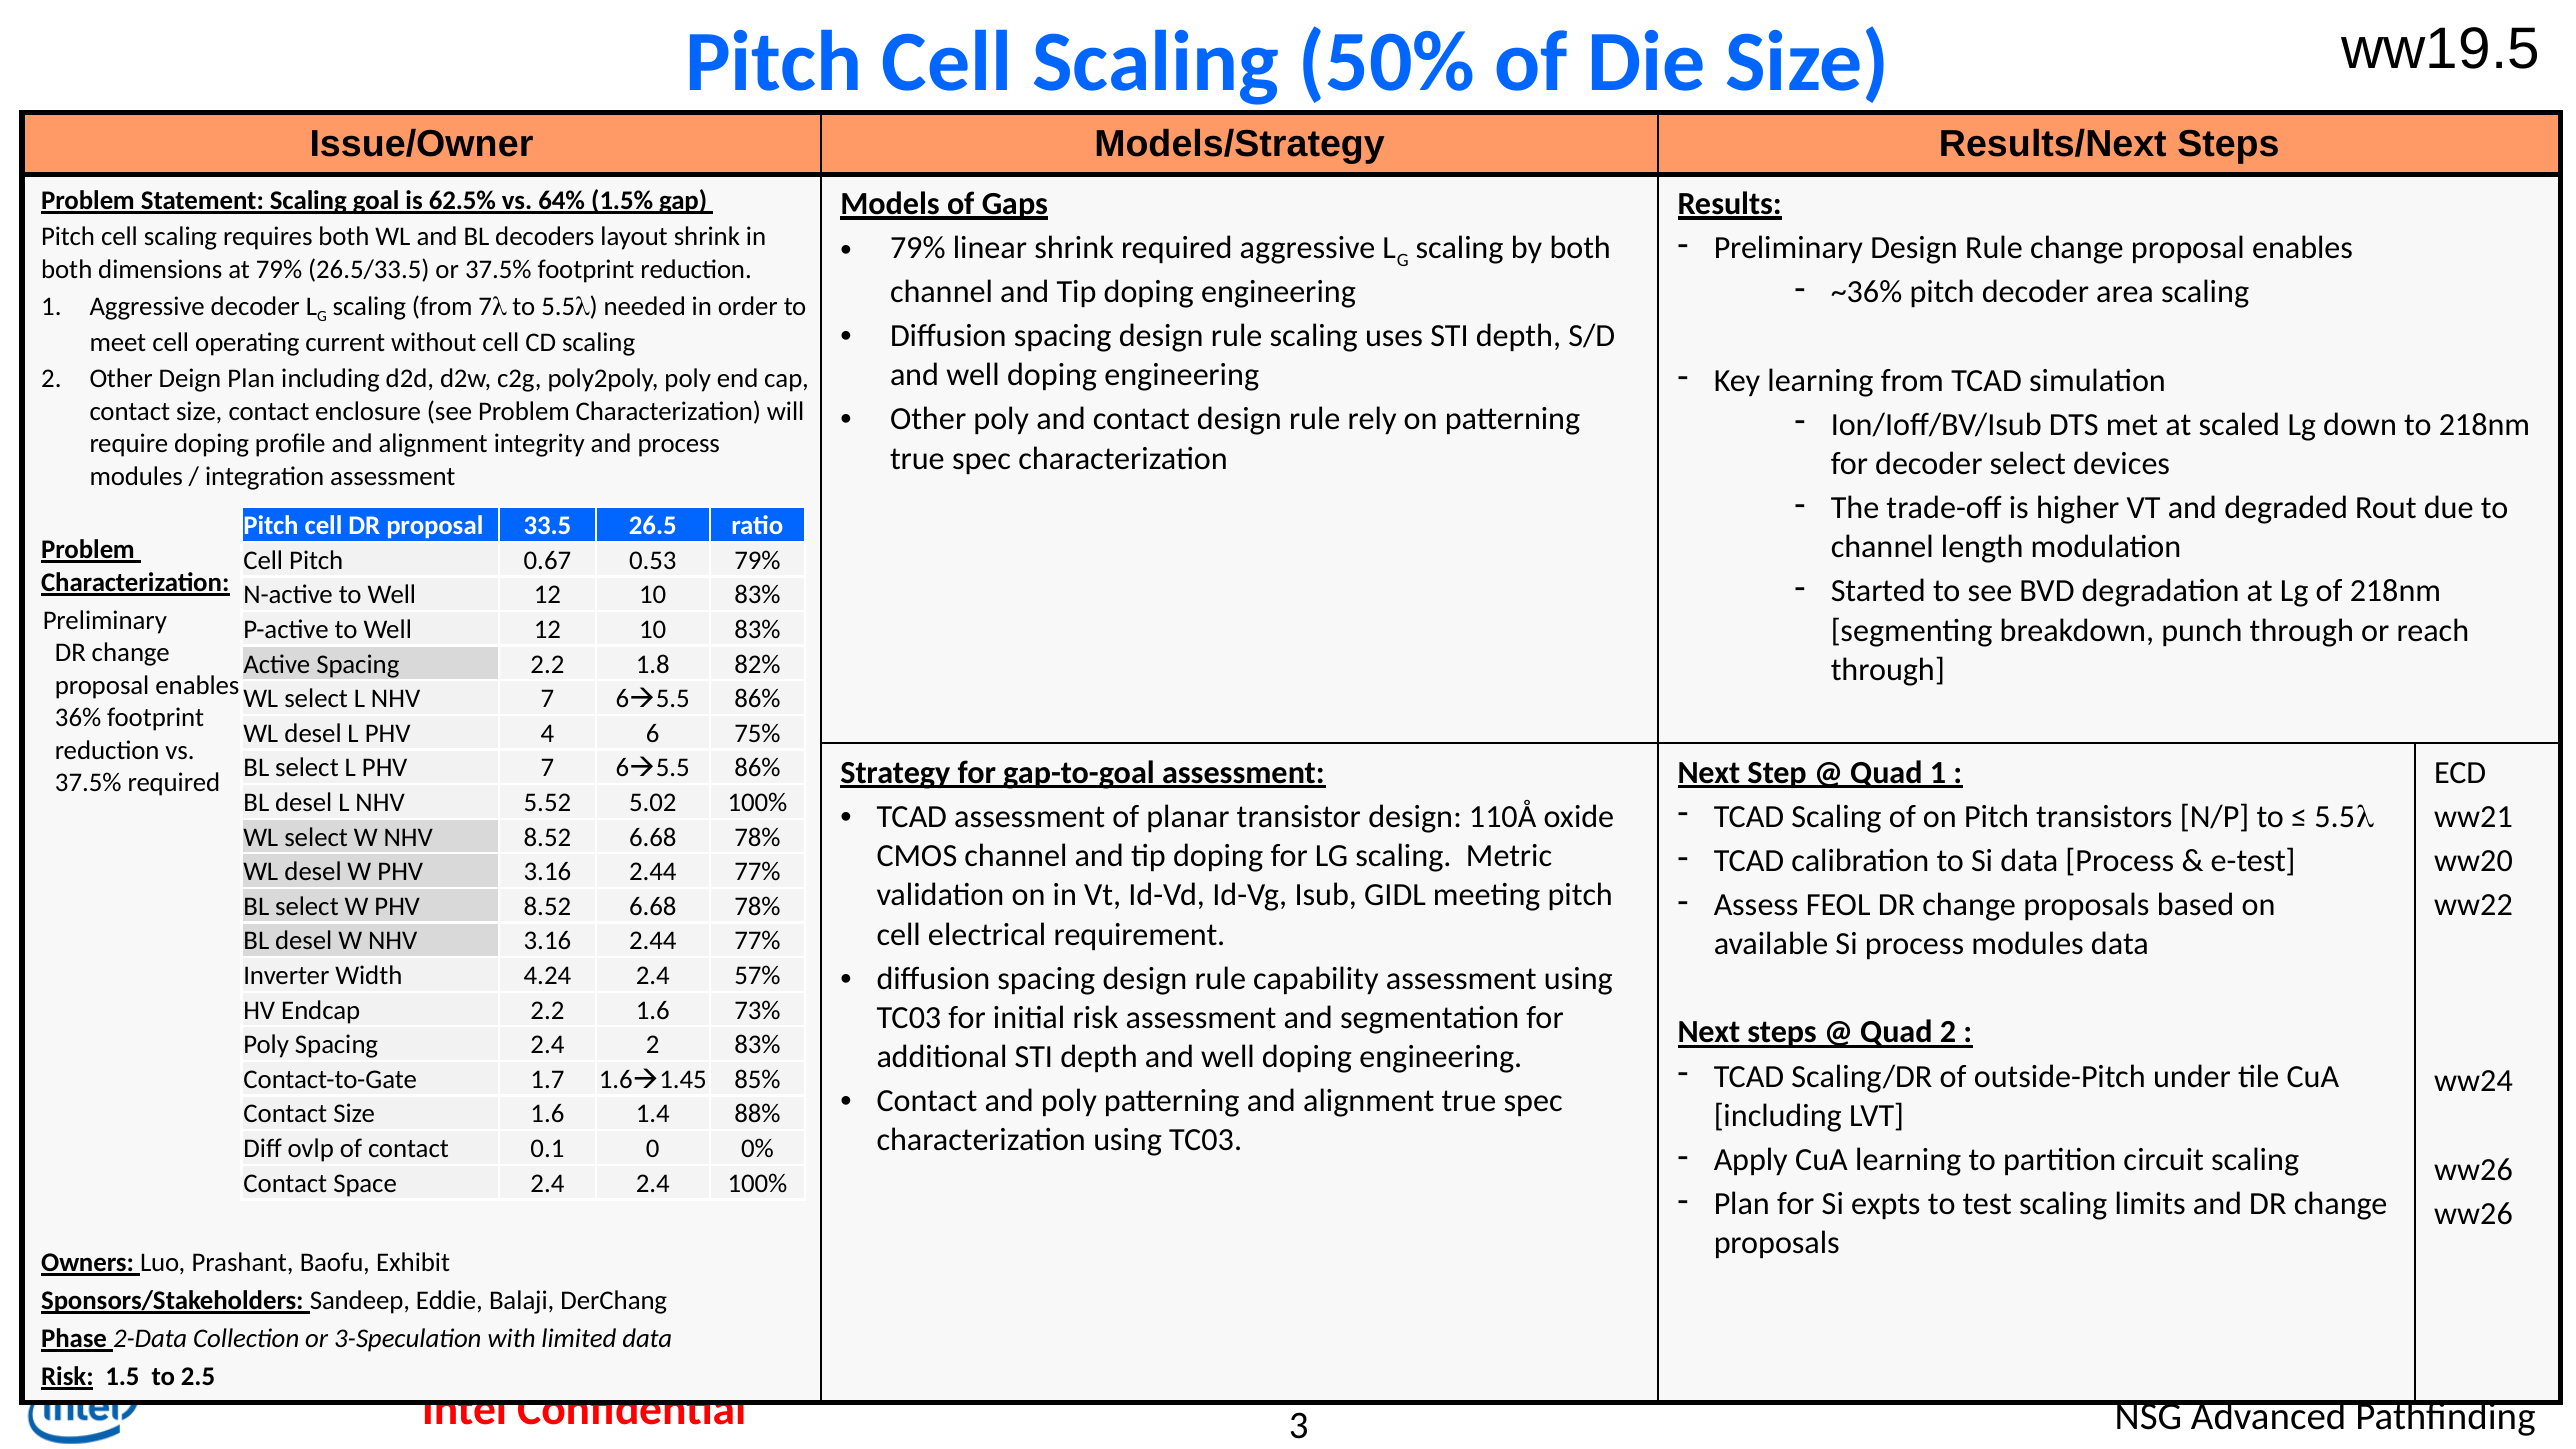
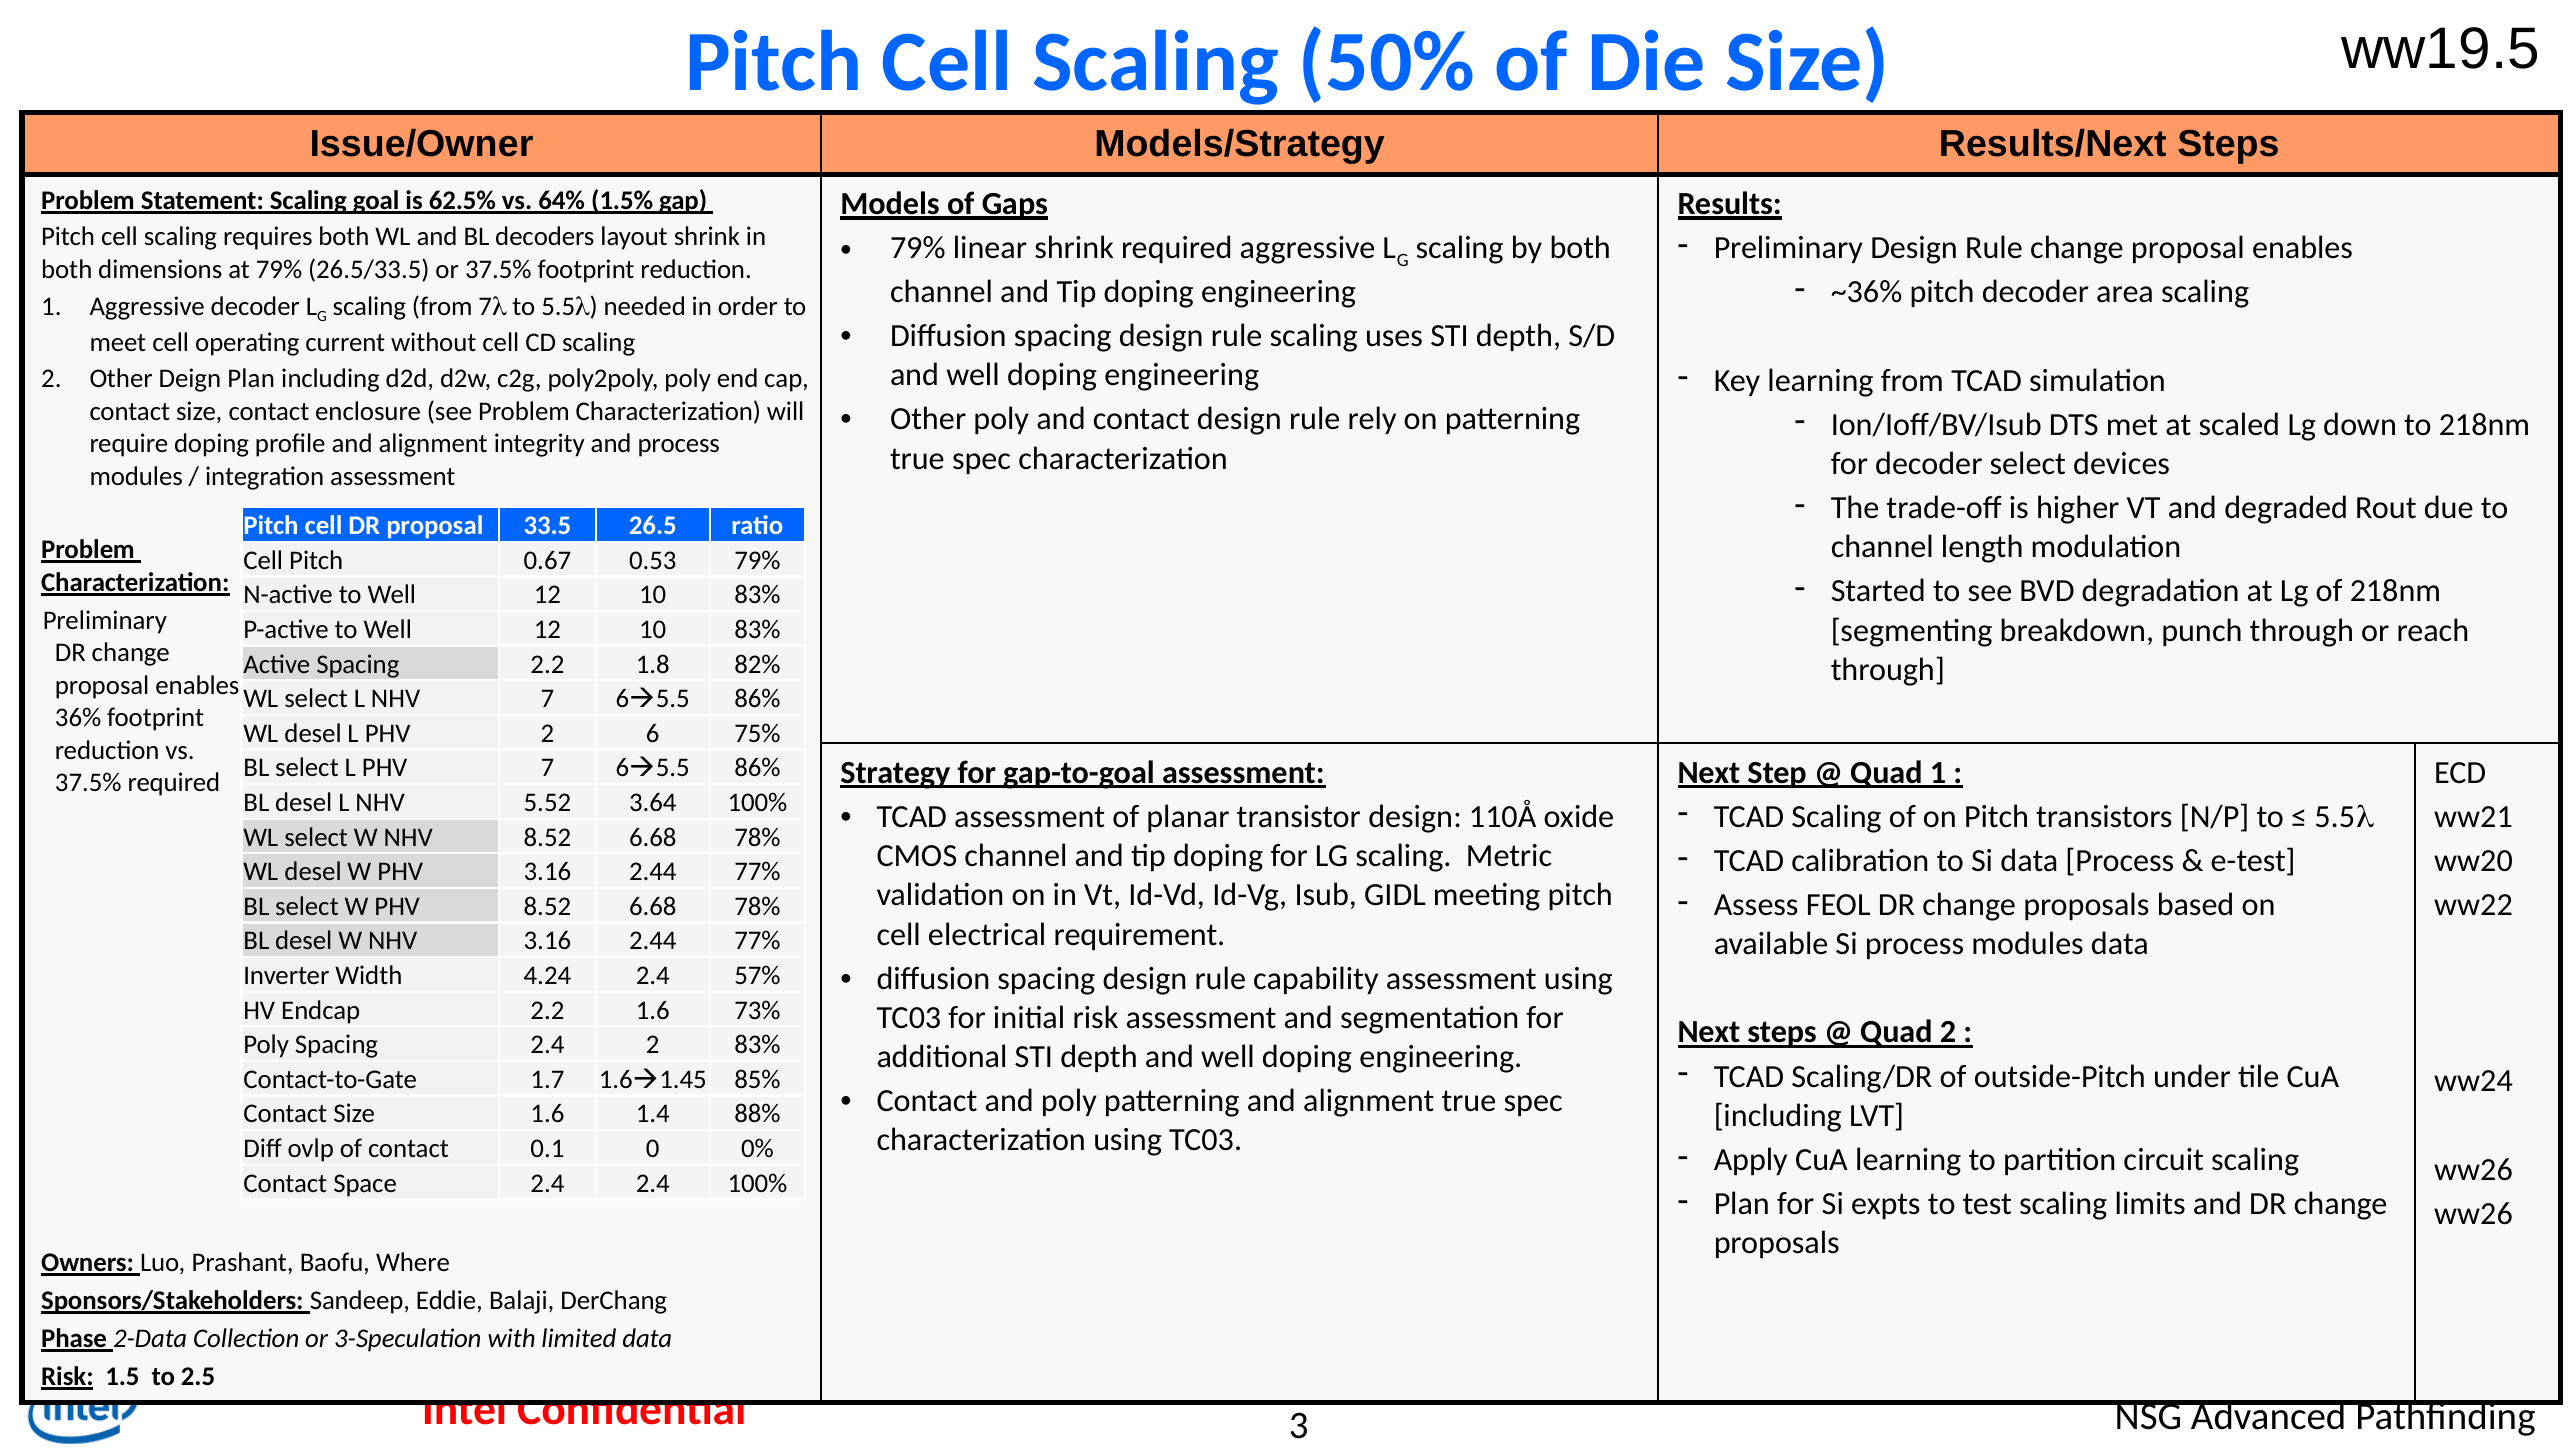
PHV 4: 4 -> 2
5.02: 5.02 -> 3.64
Exhibit: Exhibit -> Where
